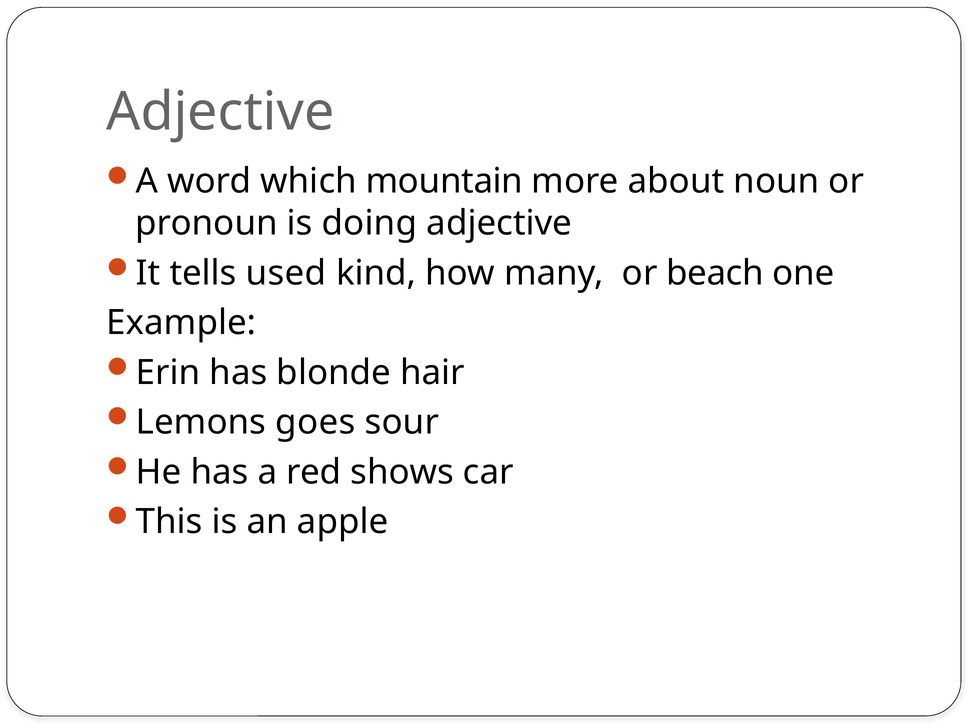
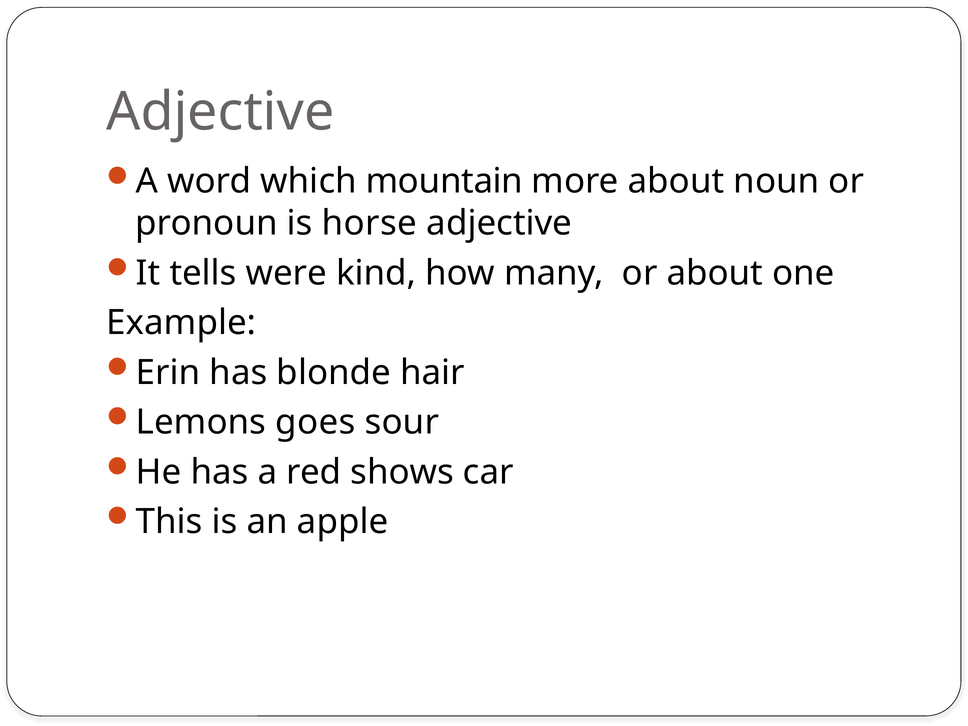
doing: doing -> horse
used: used -> were
or beach: beach -> about
